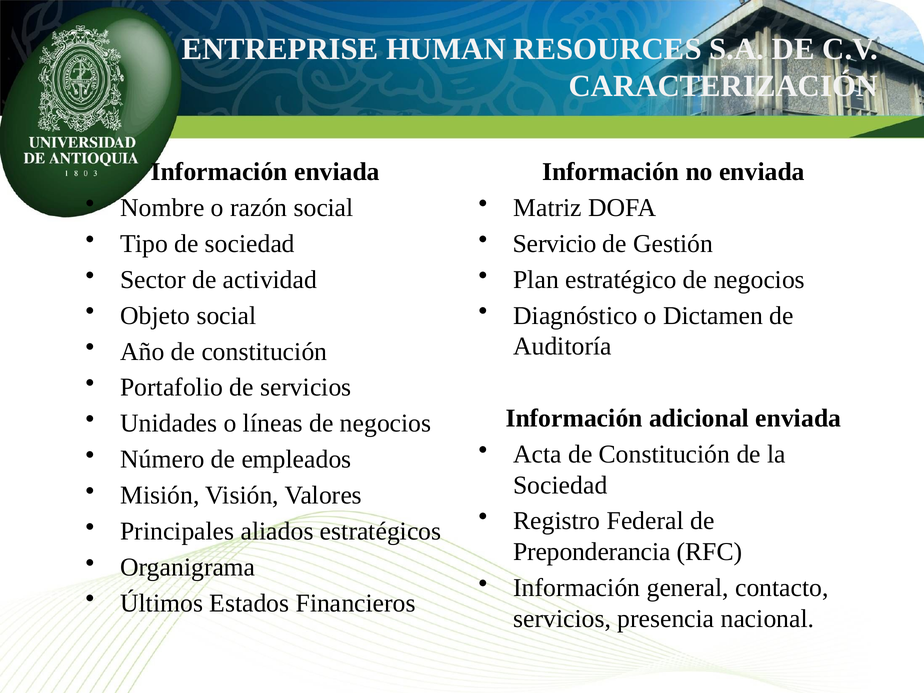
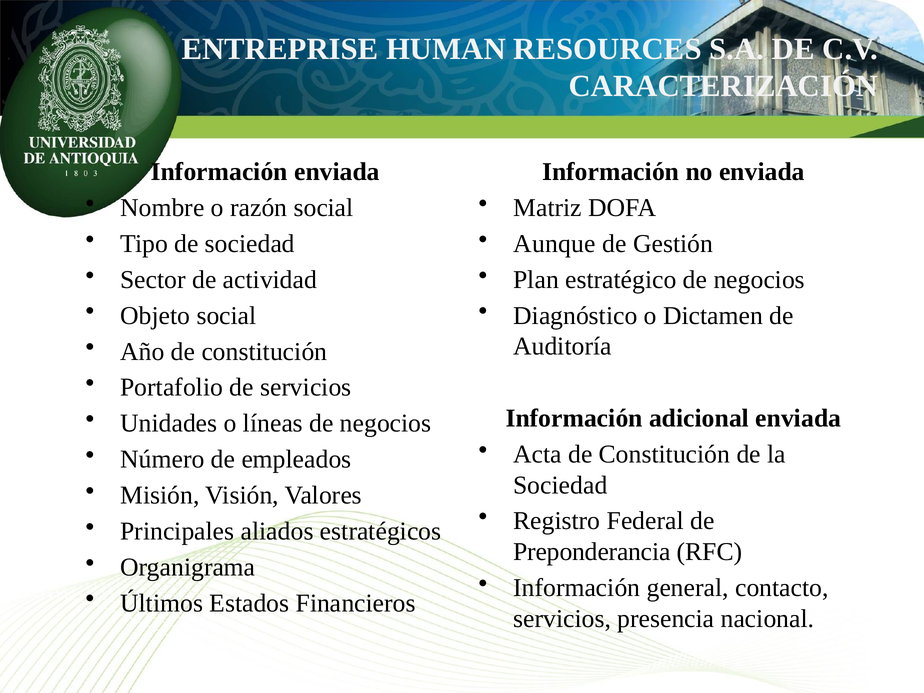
Servicio: Servicio -> Aunque
